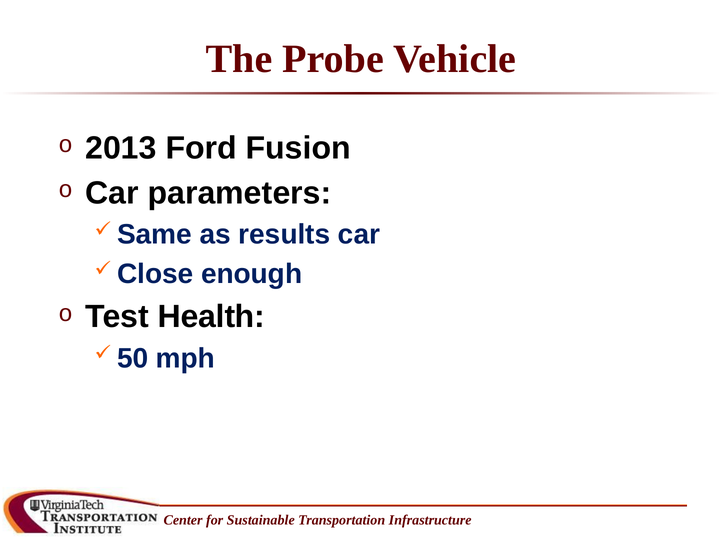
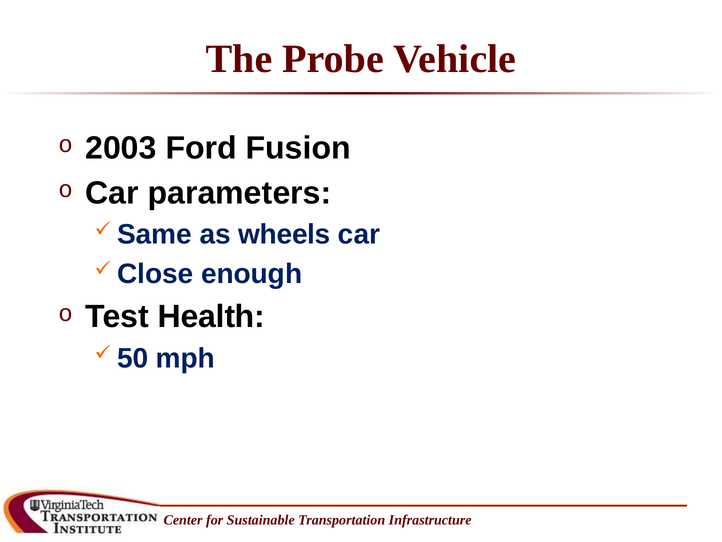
2013: 2013 -> 2003
results: results -> wheels
